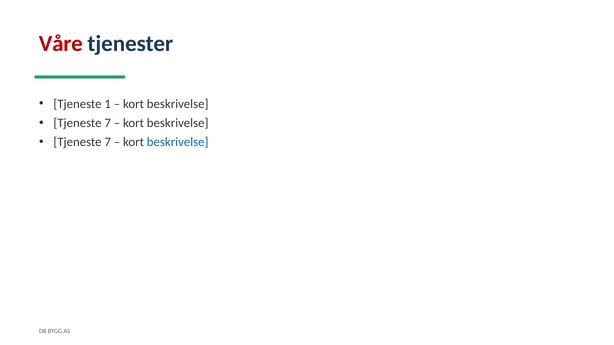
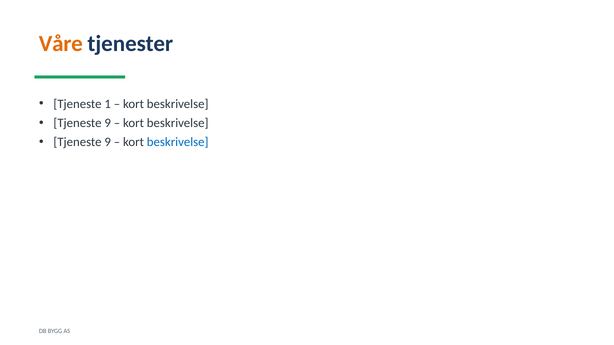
Våre colour: red -> orange
7 at (108, 123): 7 -> 9
7 at (108, 142): 7 -> 9
